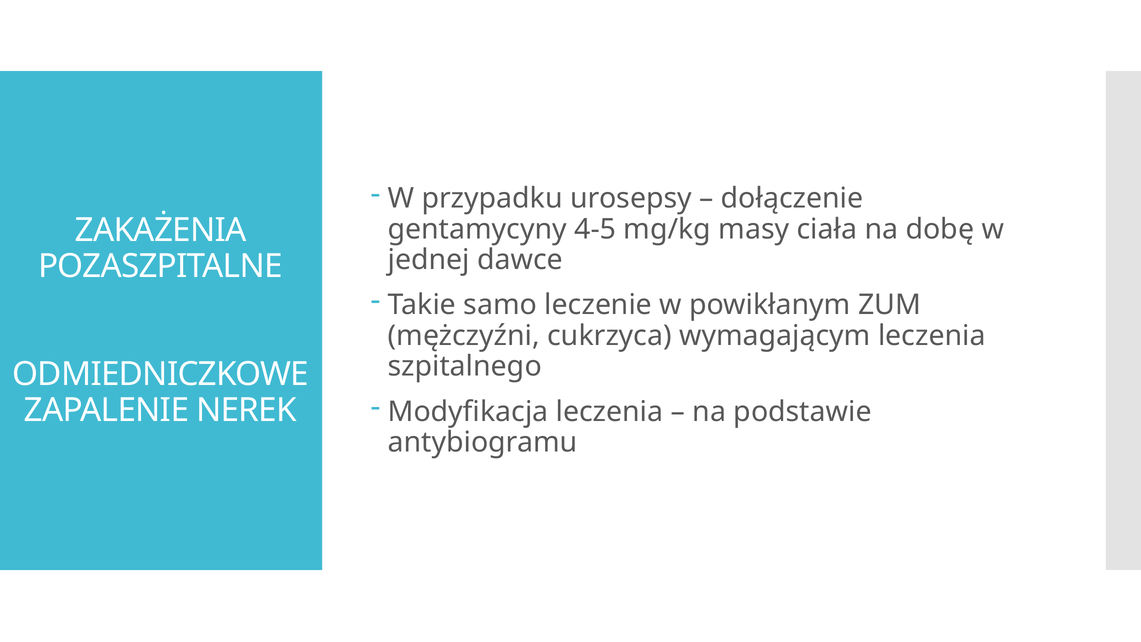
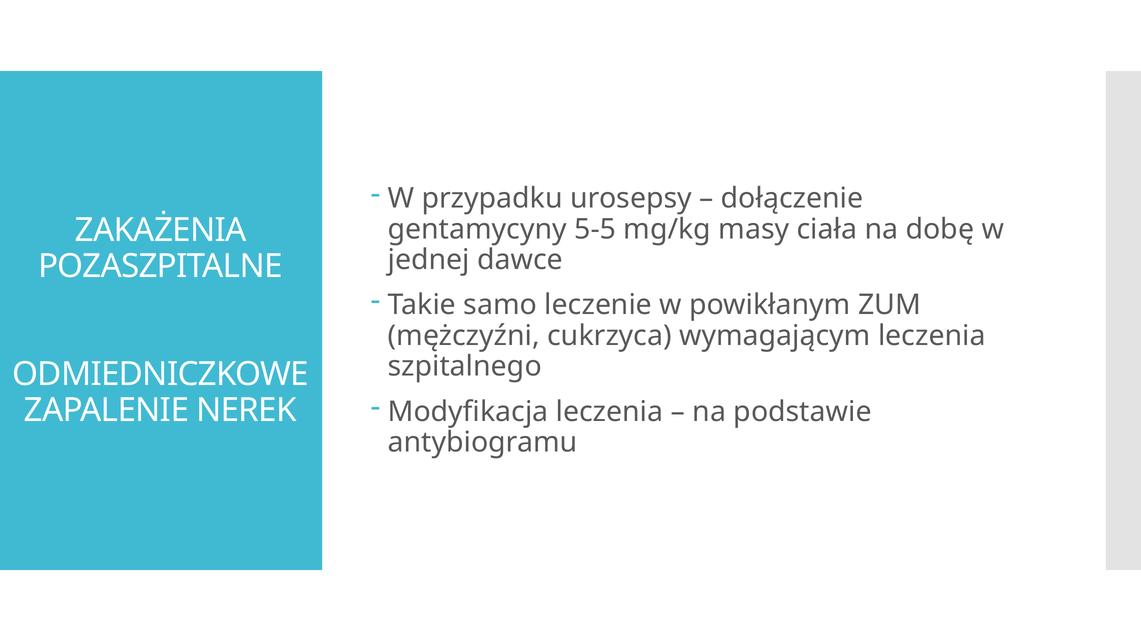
4-5: 4-5 -> 5-5
